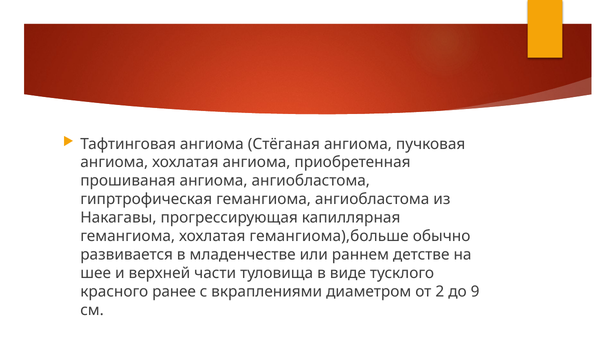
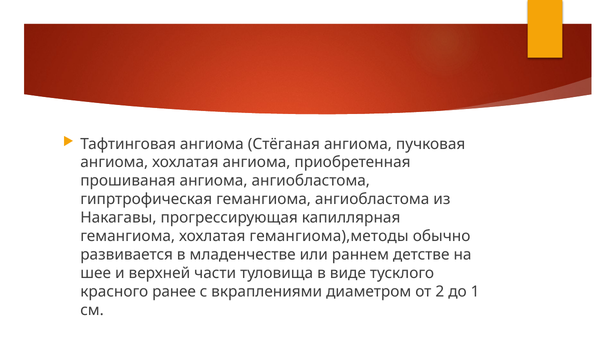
гемангиома),больше: гемангиома),больше -> гемангиома),методы
9: 9 -> 1
